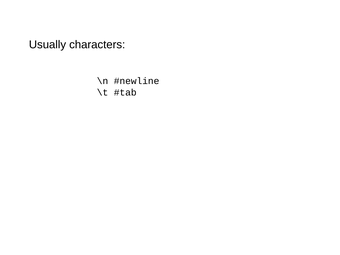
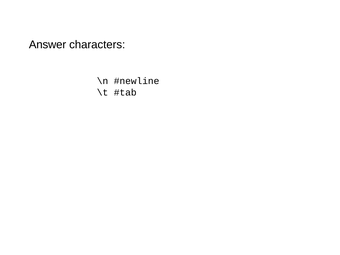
Usually: Usually -> Answer
